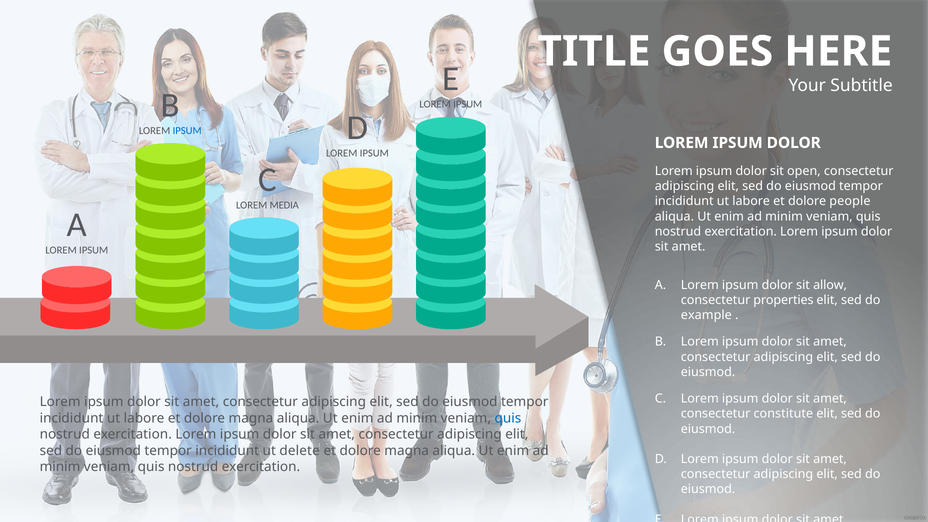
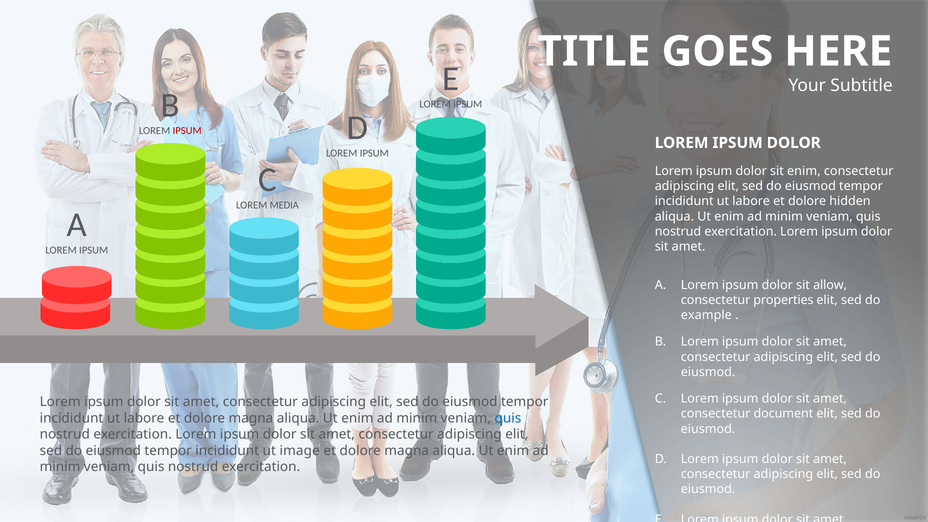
IPSUM at (187, 131) colour: blue -> red
sit open: open -> enim
people: people -> hidden
constitute: constitute -> document
delete: delete -> image
